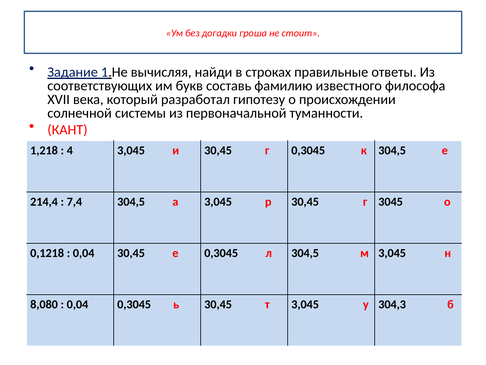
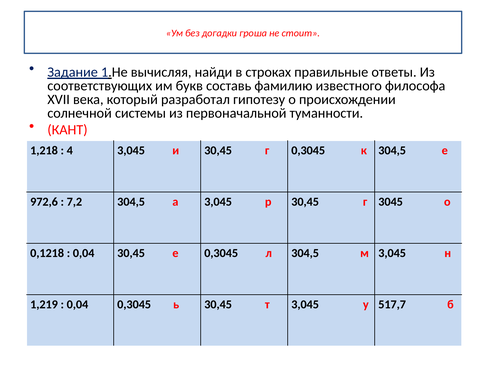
214,4: 214,4 -> 972,6
7,4: 7,4 -> 7,2
8,080: 8,080 -> 1,219
304,3: 304,3 -> 517,7
